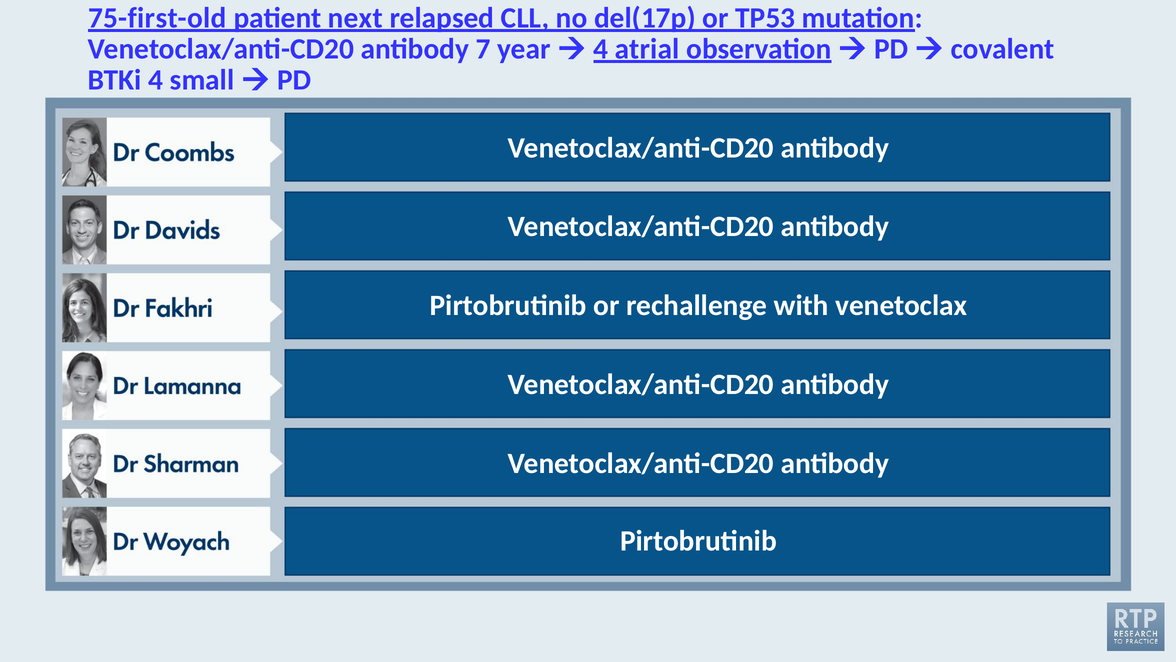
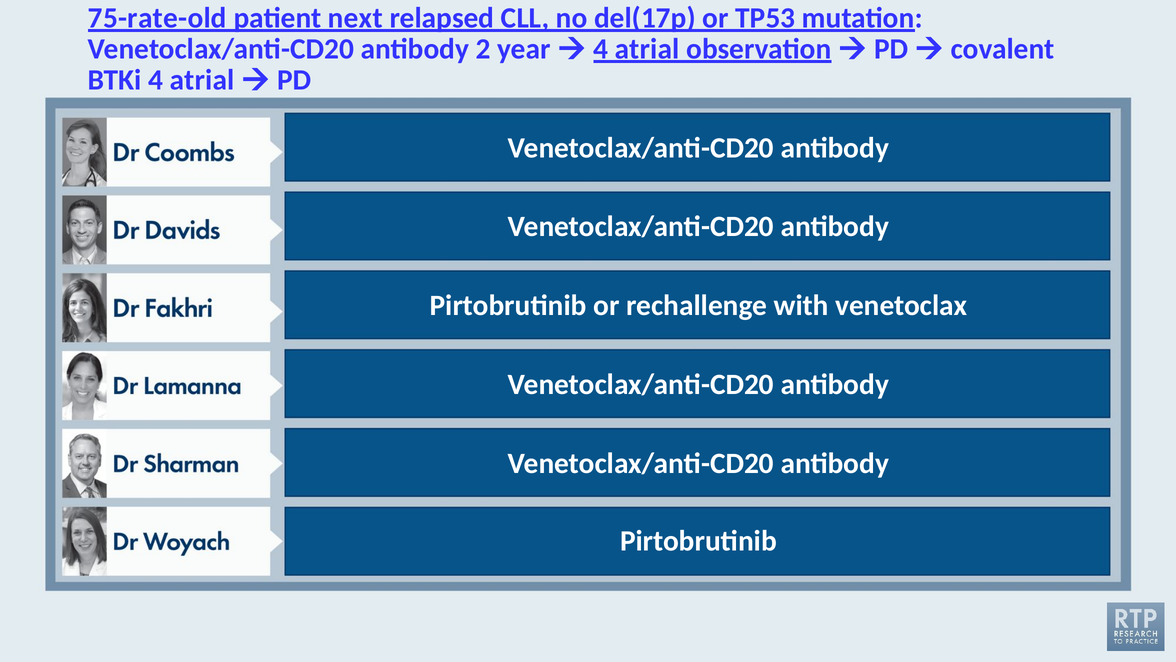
75-first-old: 75-first-old -> 75-rate-old
7: 7 -> 2
BTKi 4 small: small -> atrial
